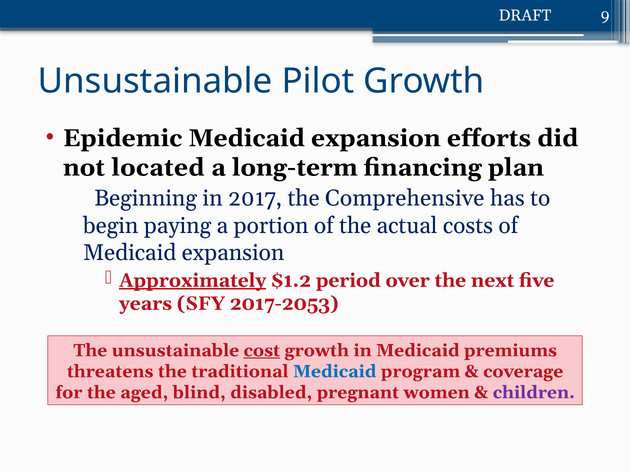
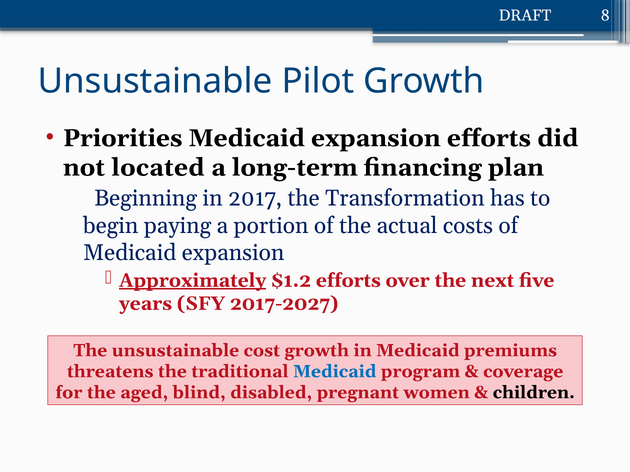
9: 9 -> 8
Epidemic: Epidemic -> Priorities
Comprehensive: Comprehensive -> Transformation
$1.2 period: period -> efforts
2017-2053: 2017-2053 -> 2017-2027
cost underline: present -> none
children colour: purple -> black
